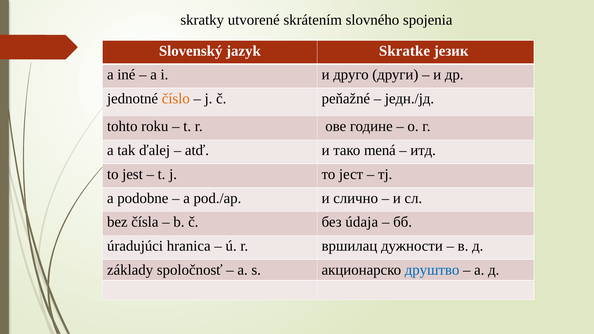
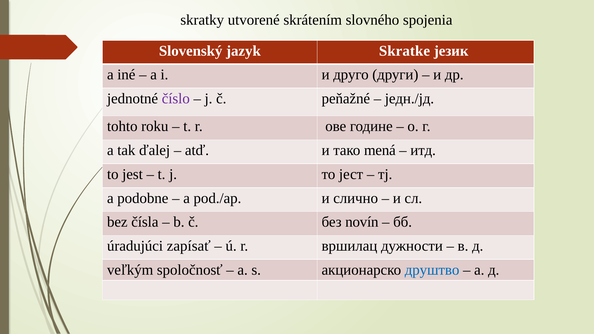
číslo colour: orange -> purple
údaja: údaja -> novín
hranica: hranica -> zapísať
základy: základy -> veľkým
